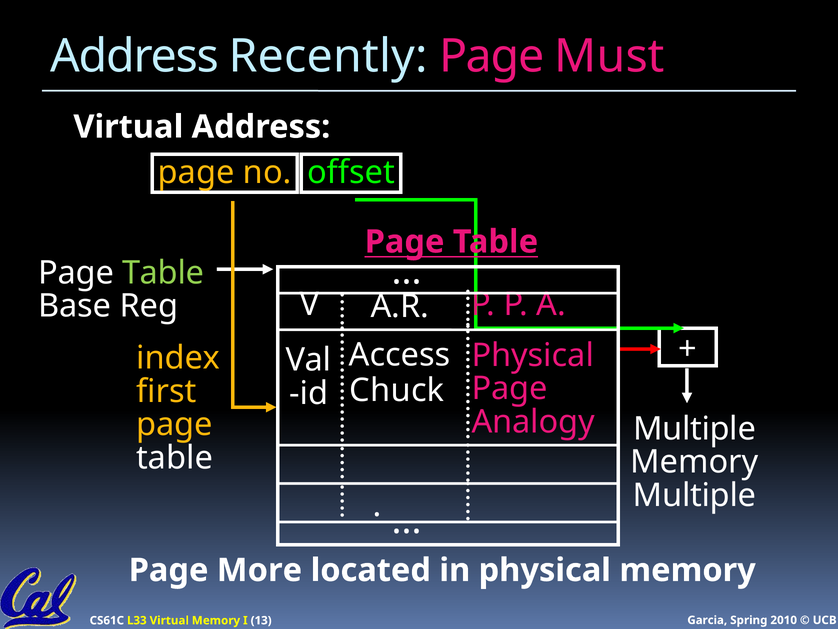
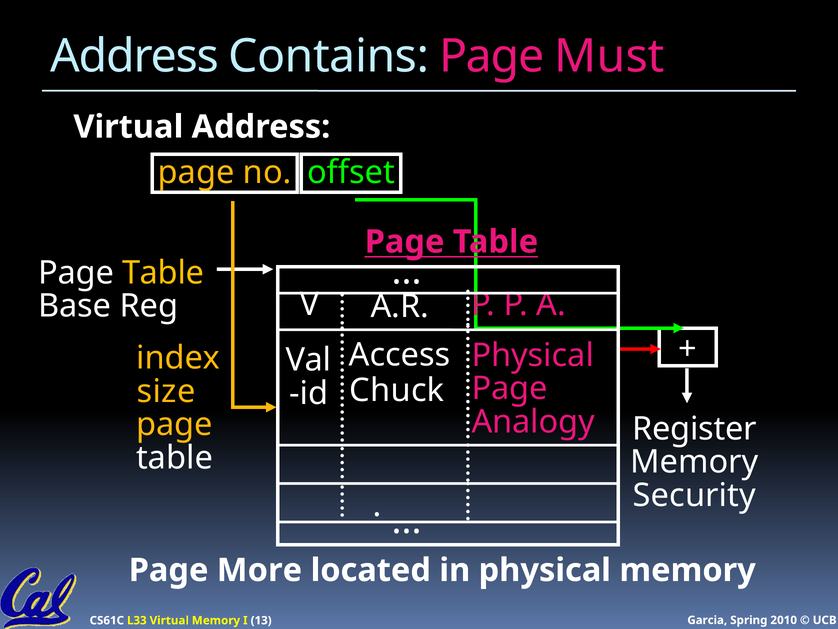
Recently: Recently -> Contains
Table at (163, 273) colour: light green -> yellow
first: first -> size
Multiple at (694, 429): Multiple -> Register
Multiple at (694, 495): Multiple -> Security
